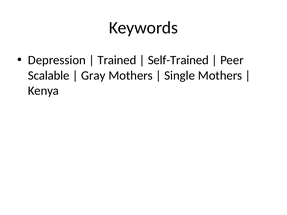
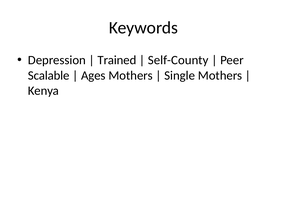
Self-Trained: Self-Trained -> Self-County
Gray: Gray -> Ages
